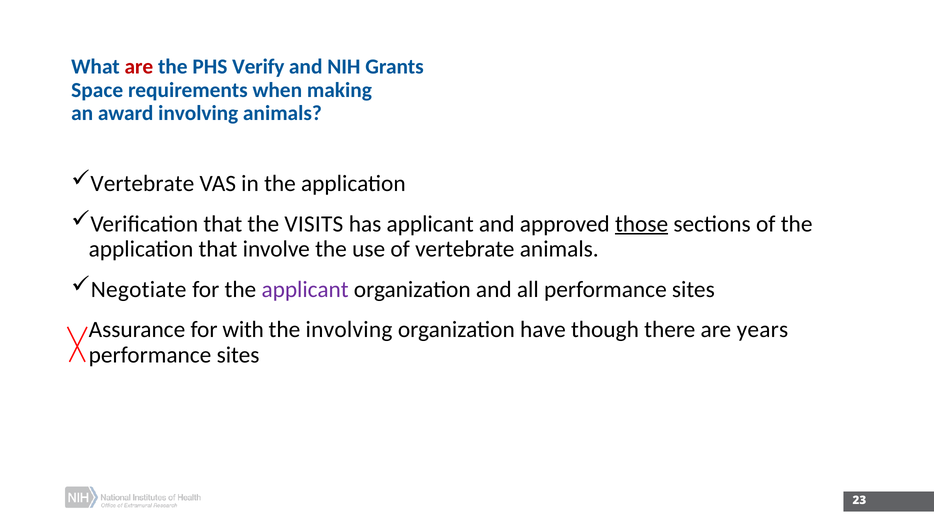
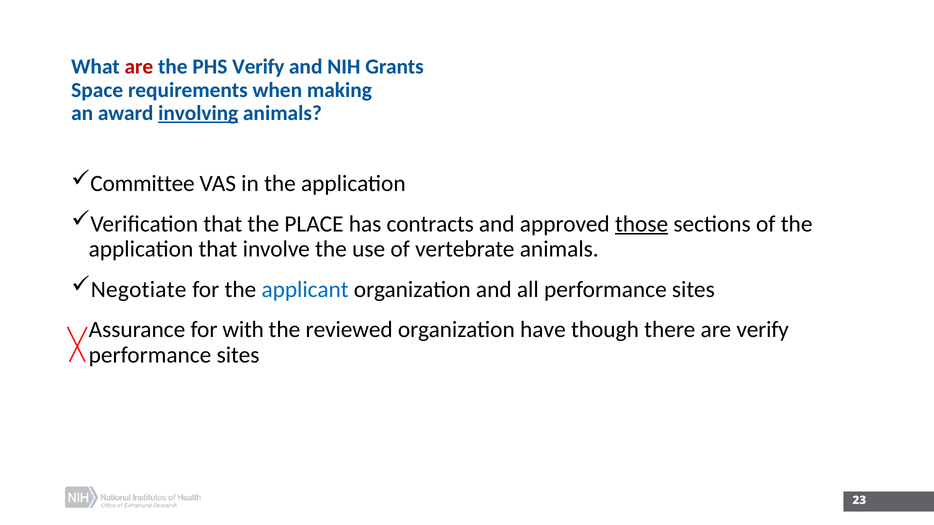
involving at (198, 113) underline: none -> present
Vertebrate at (142, 184): Vertebrate -> Committee
VISITS: VISITS -> PLACE
has applicant: applicant -> contracts
applicant at (305, 290) colour: purple -> blue
the involving: involving -> reviewed
are years: years -> verify
